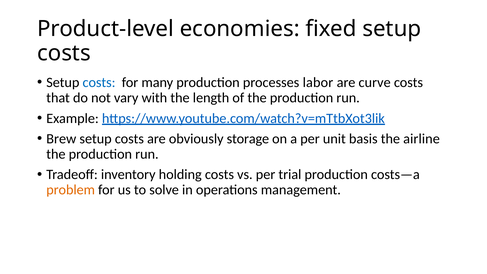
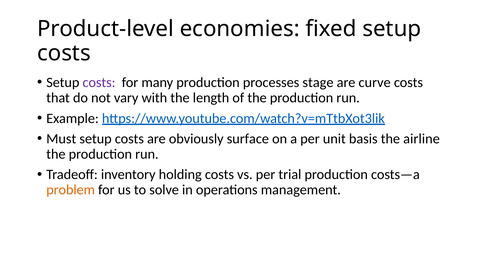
costs at (99, 82) colour: blue -> purple
labor: labor -> stage
Brew: Brew -> Must
storage: storage -> surface
